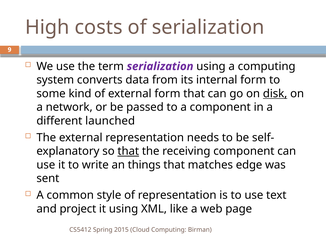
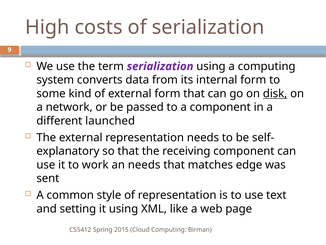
that at (128, 151) underline: present -> none
write: write -> work
an things: things -> needs
project: project -> setting
